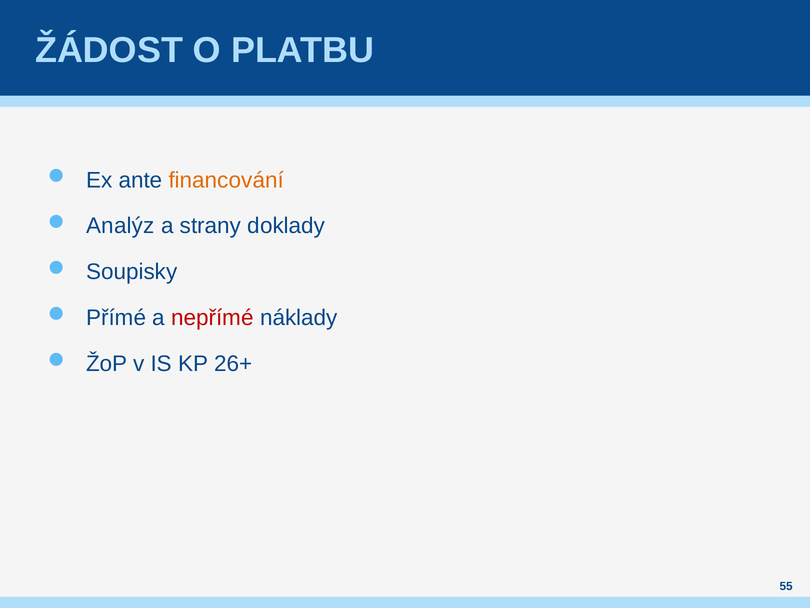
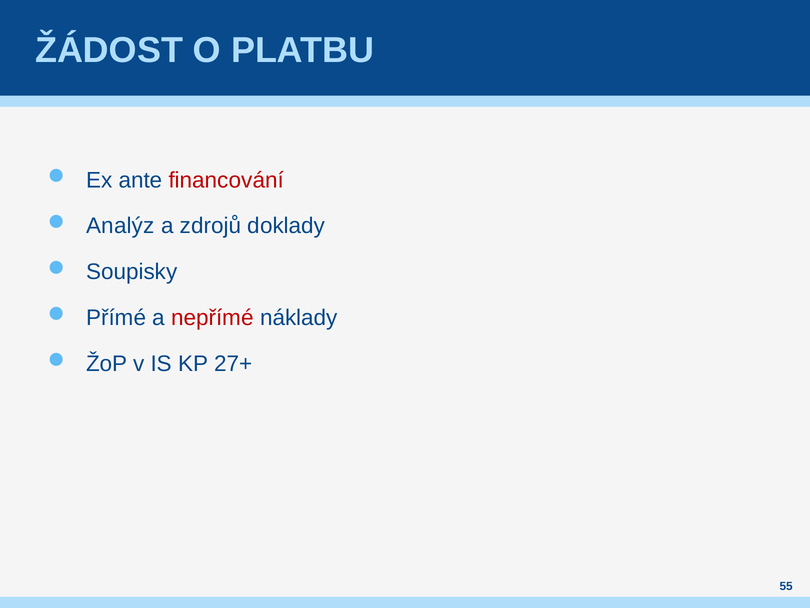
financování colour: orange -> red
strany: strany -> zdrojů
26+: 26+ -> 27+
